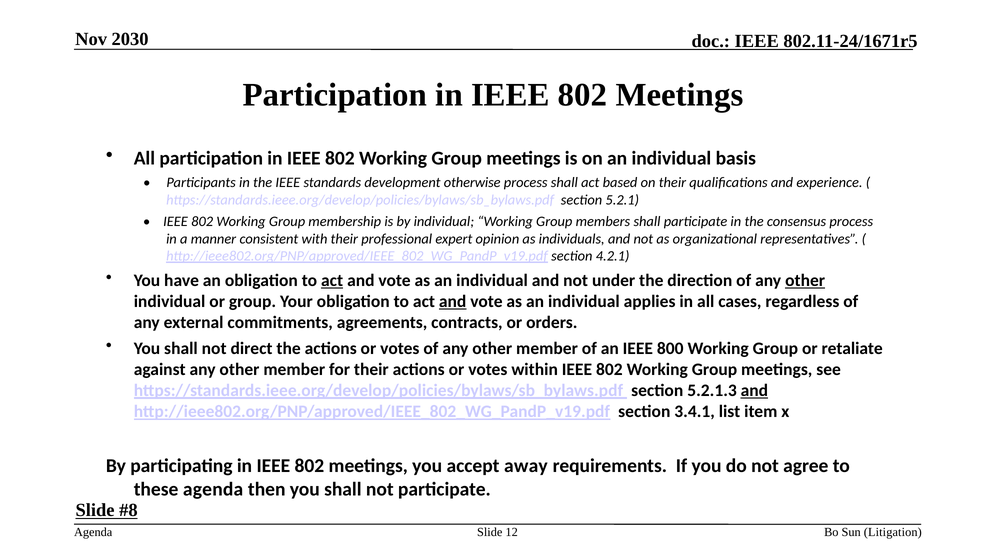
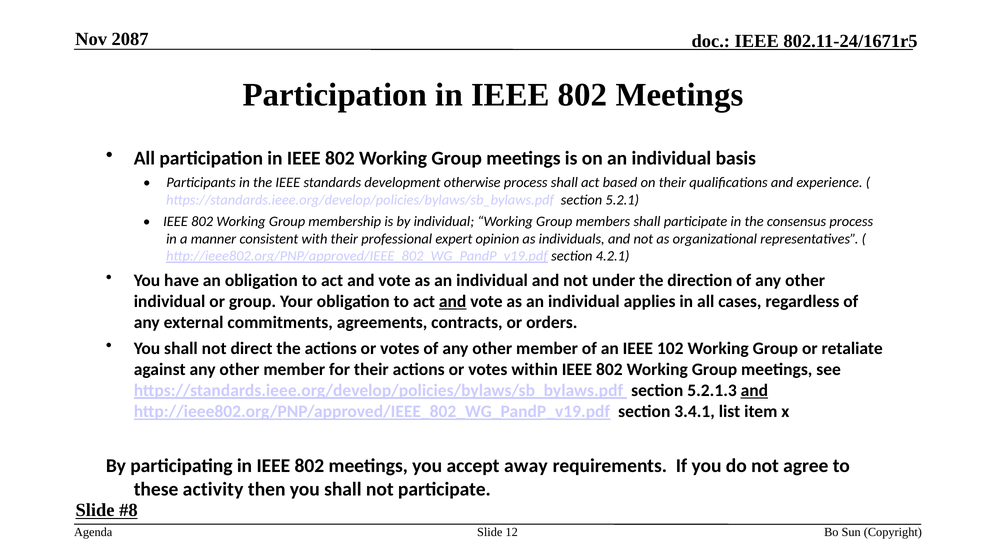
2030: 2030 -> 2087
act at (332, 281) underline: present -> none
other at (805, 281) underline: present -> none
800: 800 -> 102
these agenda: agenda -> activity
Litigation: Litigation -> Copyright
